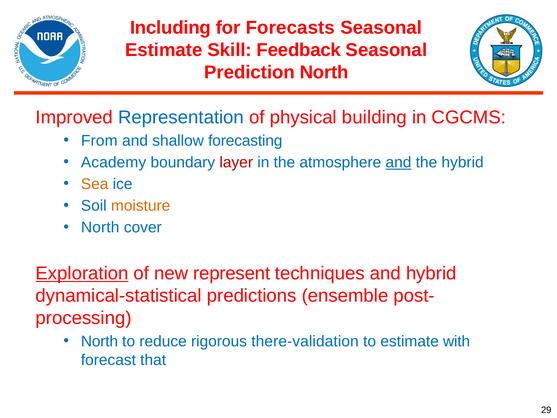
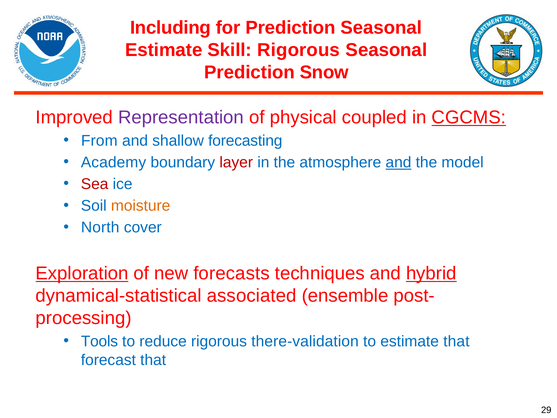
for Forecasts: Forecasts -> Prediction
Skill Feedback: Feedback -> Rigorous
Prediction North: North -> Snow
Representation colour: blue -> purple
building: building -> coupled
CGCMS underline: none -> present
the hybrid: hybrid -> model
Sea colour: orange -> red
represent: represent -> forecasts
hybrid at (431, 273) underline: none -> present
predictions: predictions -> associated
North at (99, 341): North -> Tools
estimate with: with -> that
